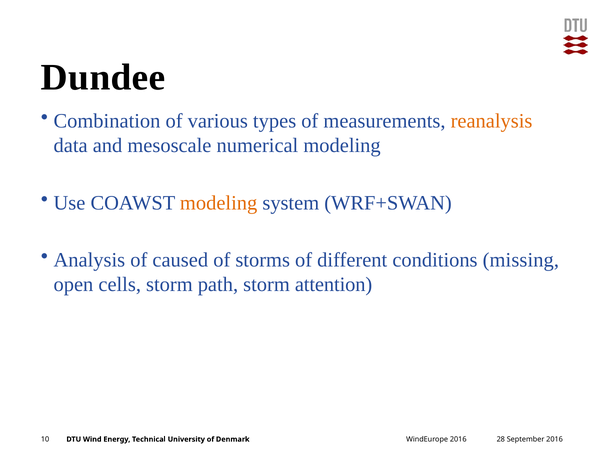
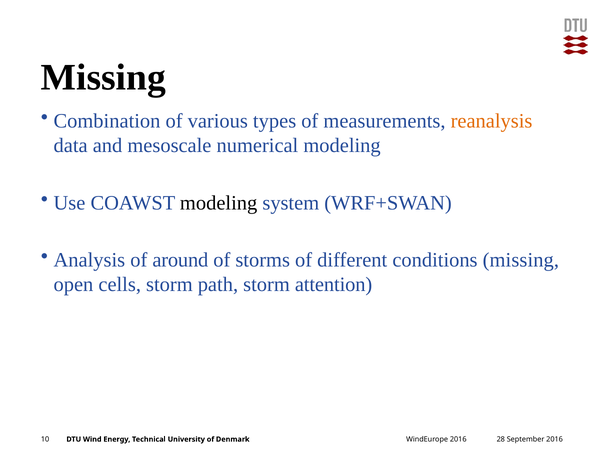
Dundee at (103, 77): Dundee -> Missing
modeling at (219, 203) colour: orange -> black
caused: caused -> around
